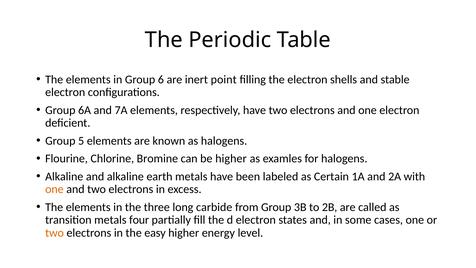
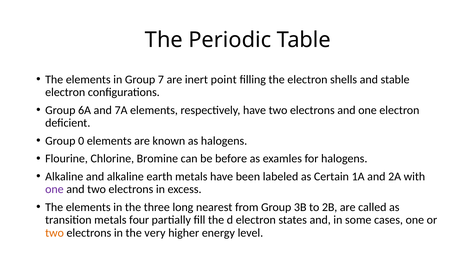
6: 6 -> 7
5: 5 -> 0
be higher: higher -> before
one at (54, 189) colour: orange -> purple
carbide: carbide -> nearest
easy: easy -> very
